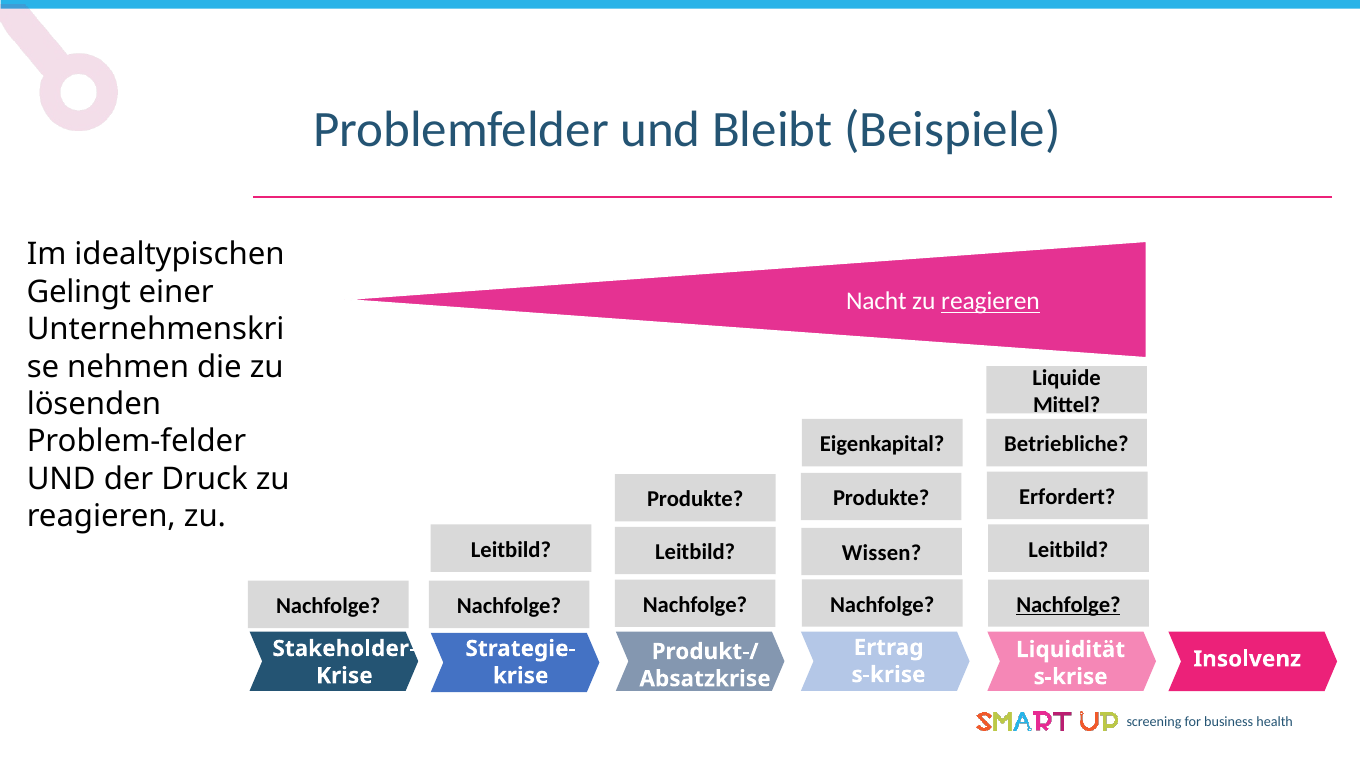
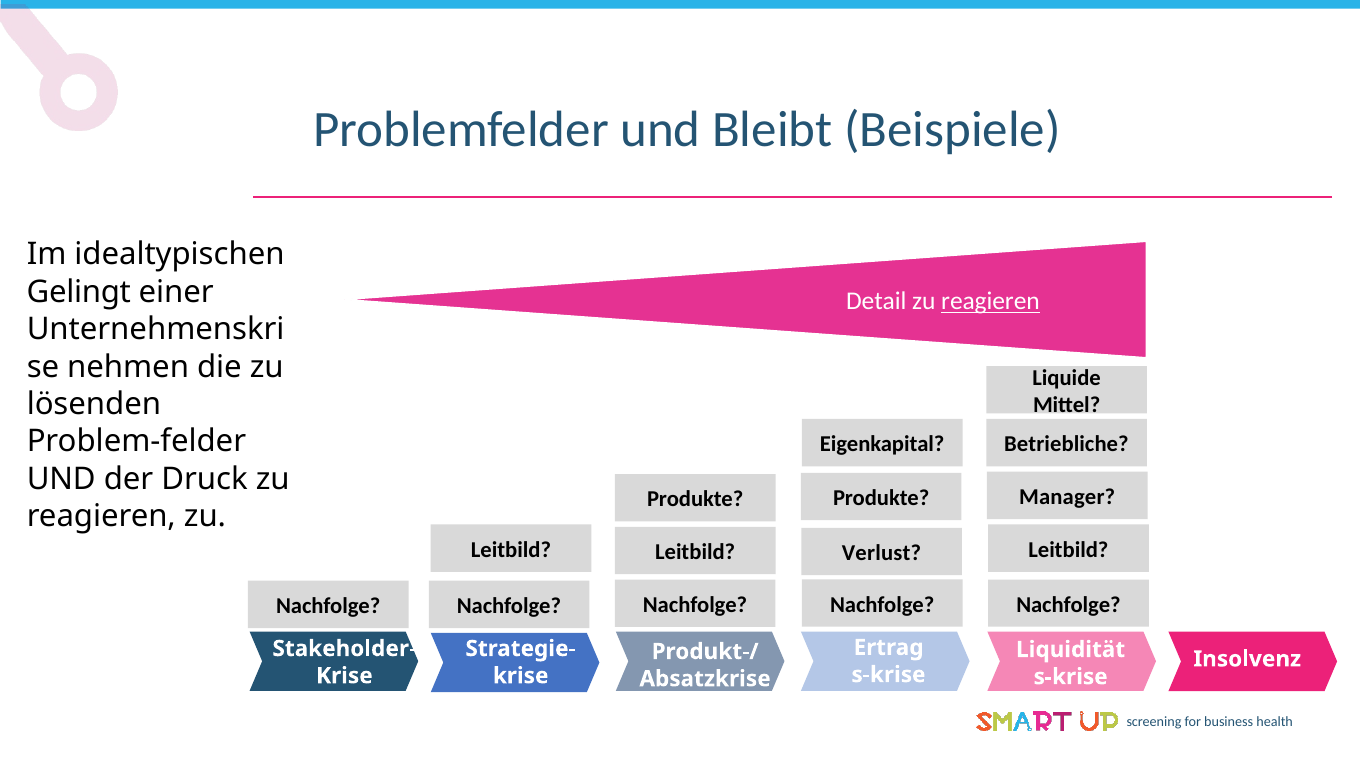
Nacht: Nacht -> Detail
Erfordert: Erfordert -> Manager
Wissen: Wissen -> Verlust
Nachfolge at (1068, 605) underline: present -> none
